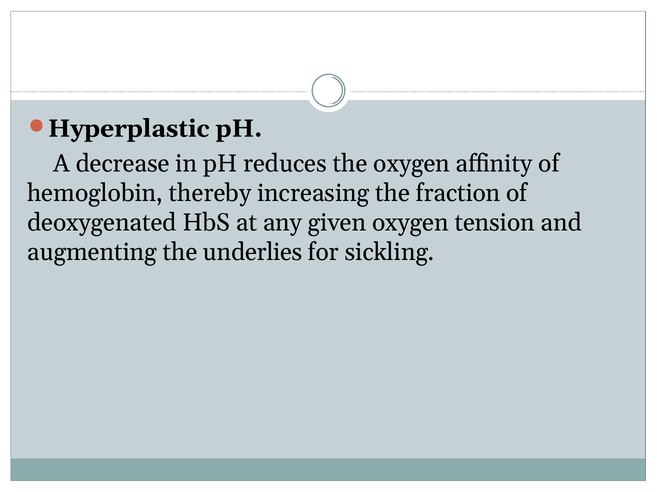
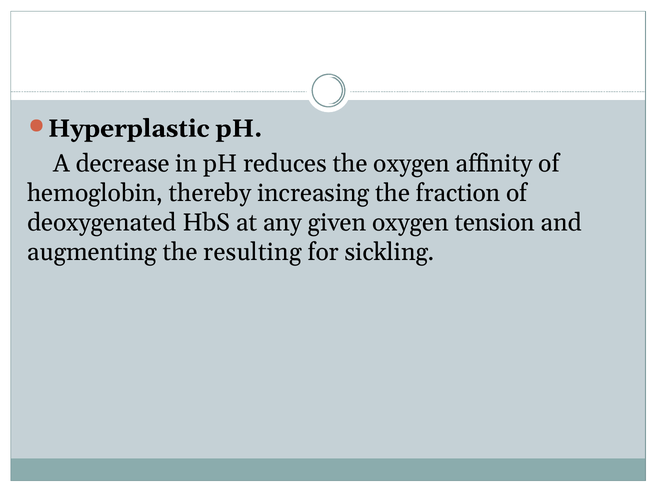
underlies: underlies -> resulting
